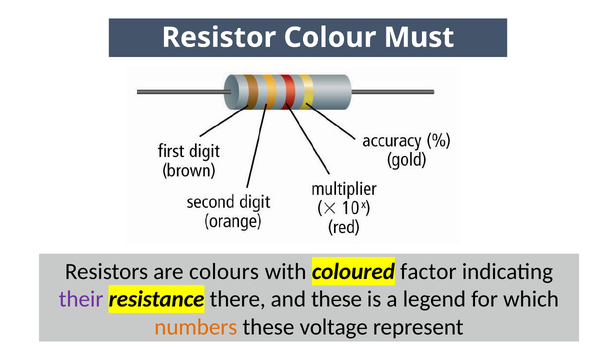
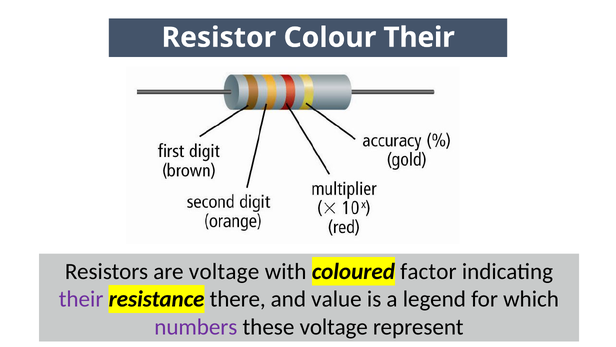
Colour Must: Must -> Their
are colours: colours -> voltage
and these: these -> value
numbers colour: orange -> purple
